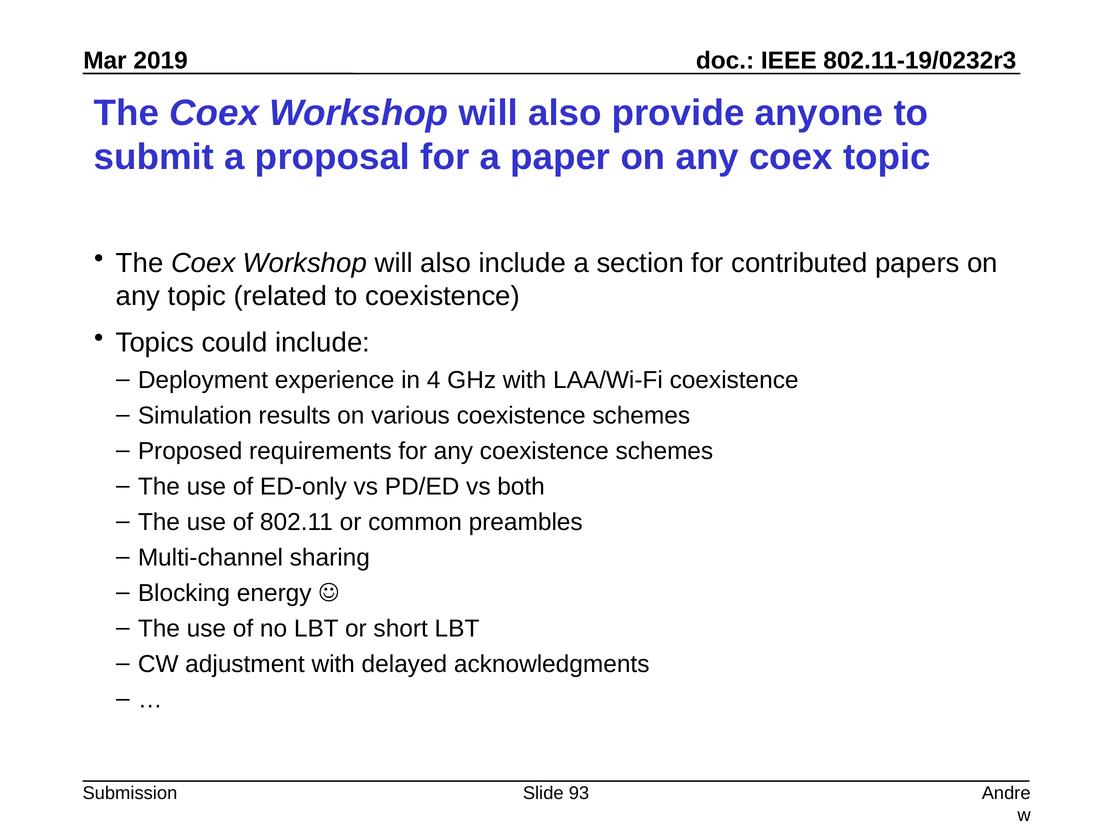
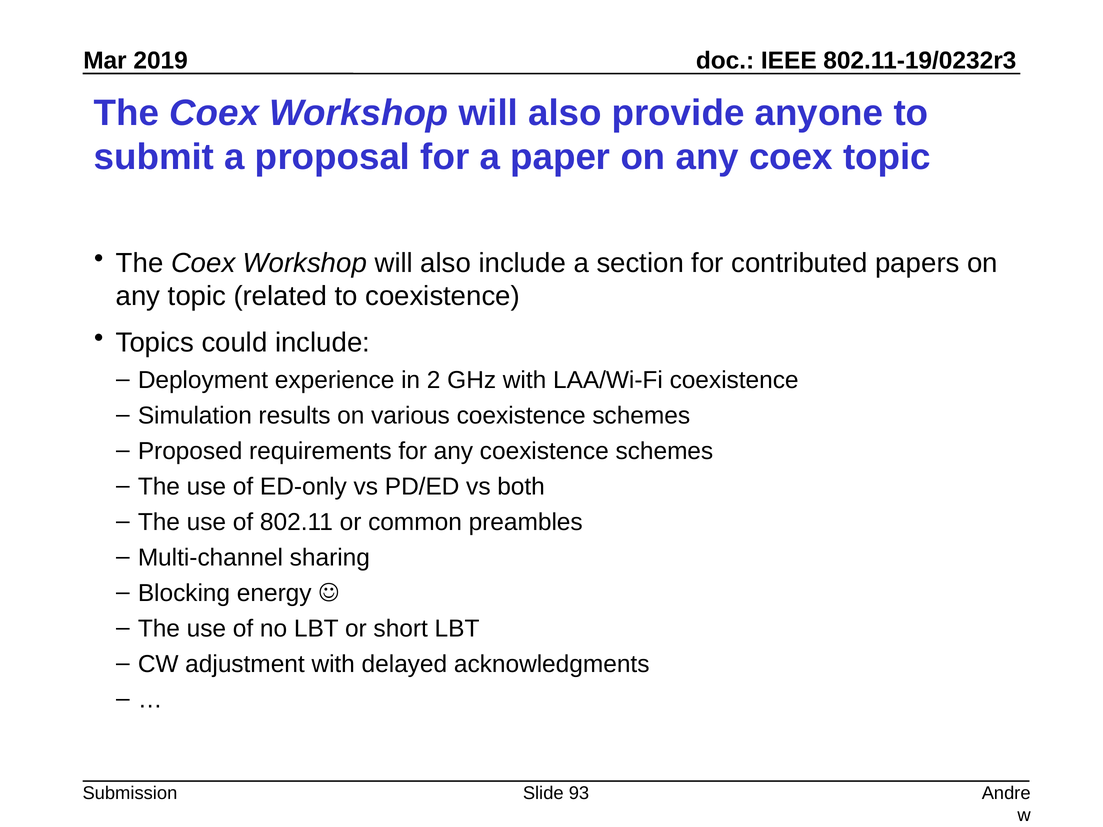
4: 4 -> 2
